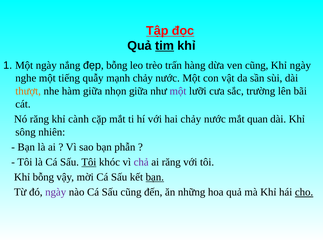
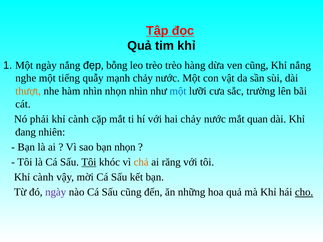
tim underline: present -> none
trèo trấn: trấn -> trèo
Khỉ ngày: ngày -> nắng
hàm giữa: giữa -> nhìn
nhọn giữa: giữa -> nhìn
một at (178, 91) colour: purple -> blue
Nó răng: răng -> phải
sông: sông -> đang
bạn phẫn: phẫn -> nhọn
chả colour: purple -> orange
bỗng at (43, 177): bỗng -> cành
bạn at (155, 177) underline: present -> none
